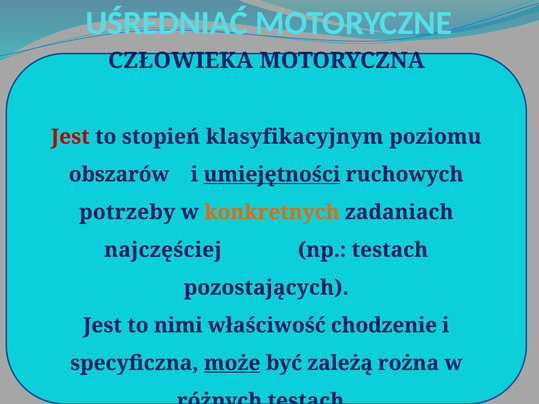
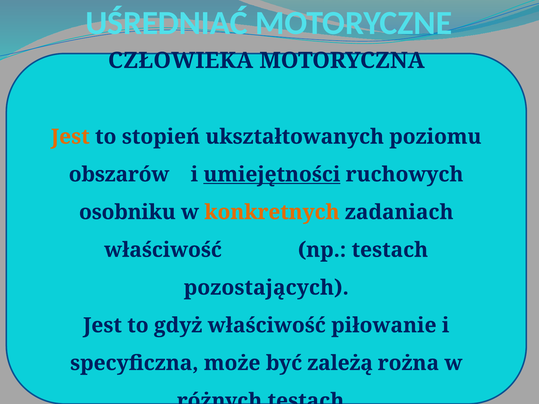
Jest at (70, 137) colour: red -> orange
klasyfikacyjnym: klasyfikacyjnym -> ukształtowanych
potrzeby: potrzeby -> osobniku
najczęściej at (163, 250): najczęściej -> właściwość
nimi: nimi -> gdyż
chodzenie: chodzenie -> piłowanie
może underline: present -> none
